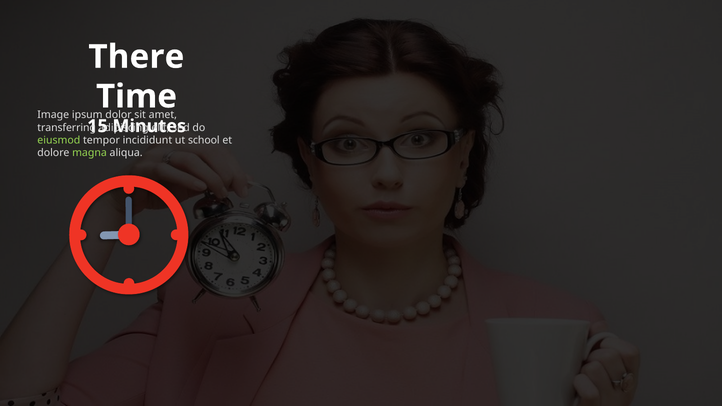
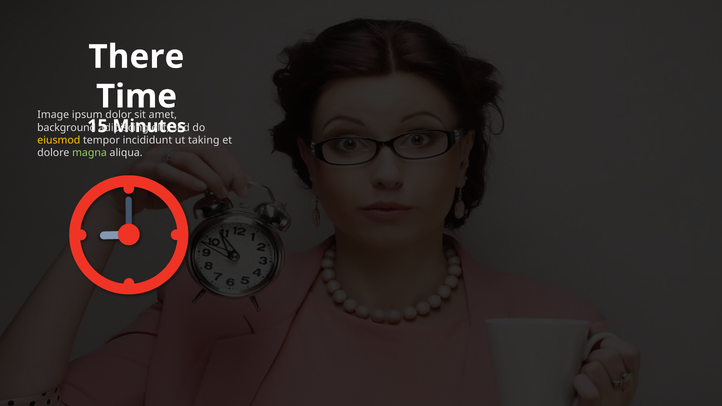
transferring: transferring -> background
eiusmod colour: light green -> yellow
school: school -> taking
